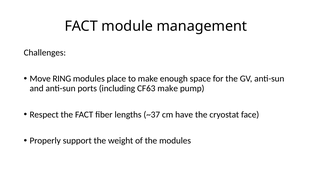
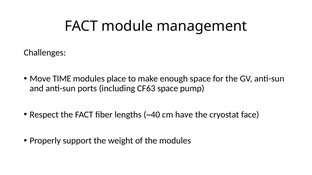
RING: RING -> TIME
CF63 make: make -> space
~37: ~37 -> ~40
